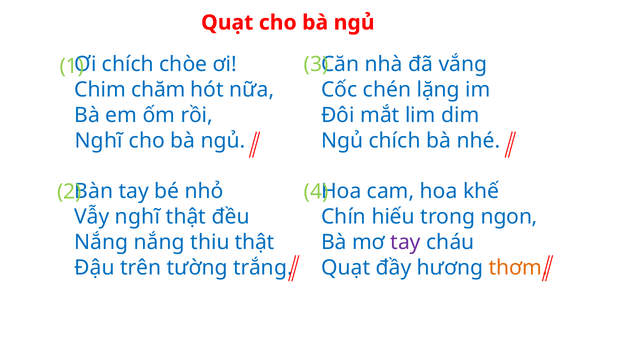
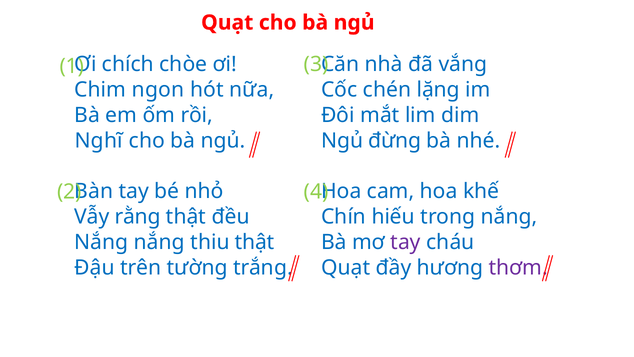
chăm: chăm -> ngon
Ngủ chích: chích -> đừng
Vẫy nghĩ: nghĩ -> rằng
trong ngon: ngon -> nắng
thơm colour: orange -> purple
